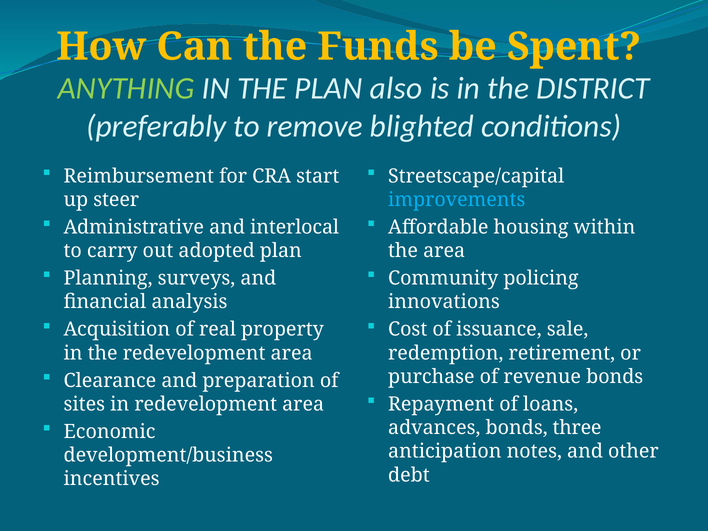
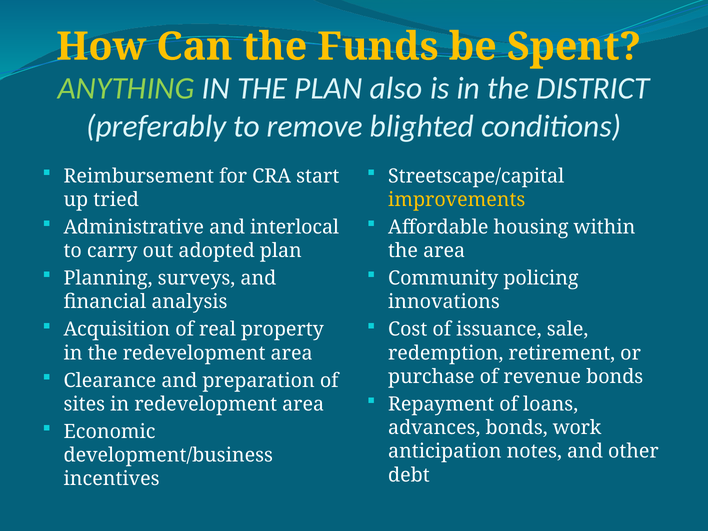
steer: steer -> tried
improvements colour: light blue -> yellow
three: three -> work
